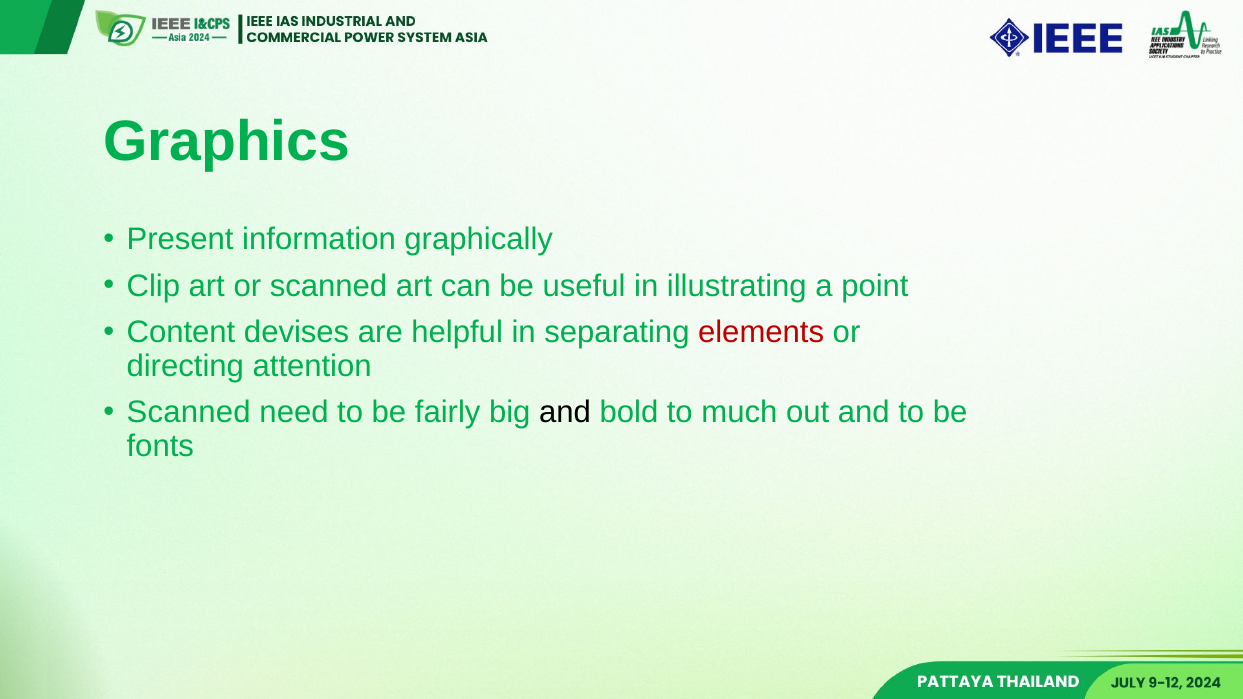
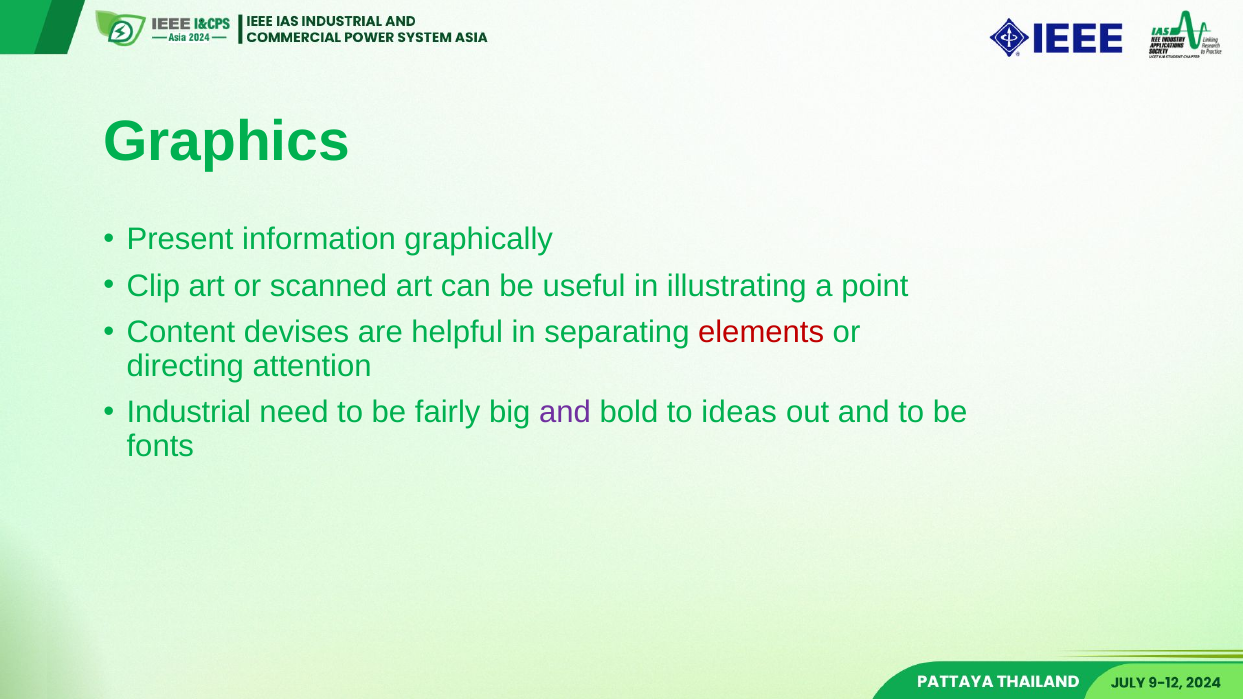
Scanned at (189, 412): Scanned -> Industrial
and at (565, 412) colour: black -> purple
much: much -> ideas
